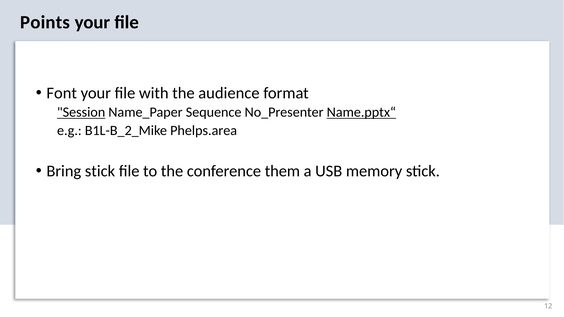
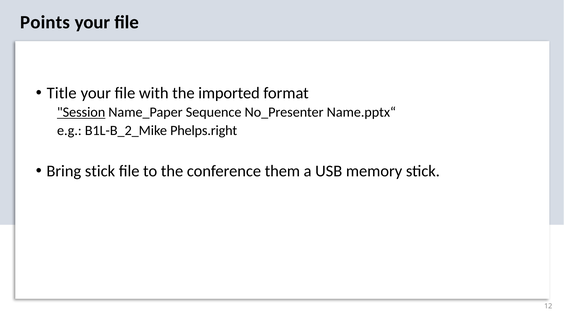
Font: Font -> Title
audience: audience -> imported
Name.pptx“ underline: present -> none
Phelps.area: Phelps.area -> Phelps.right
